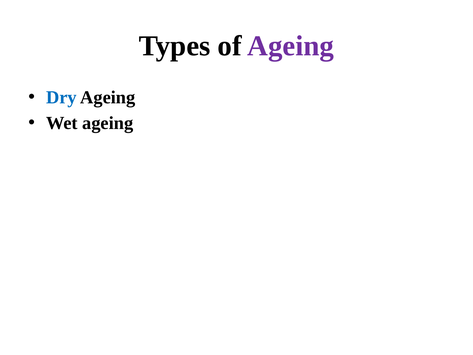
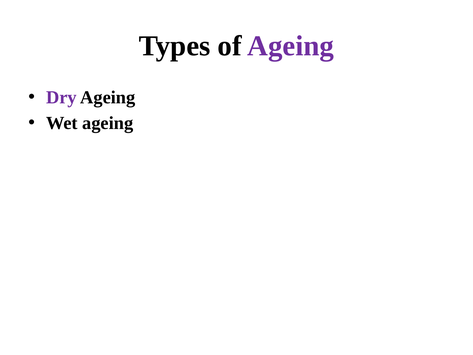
Dry colour: blue -> purple
